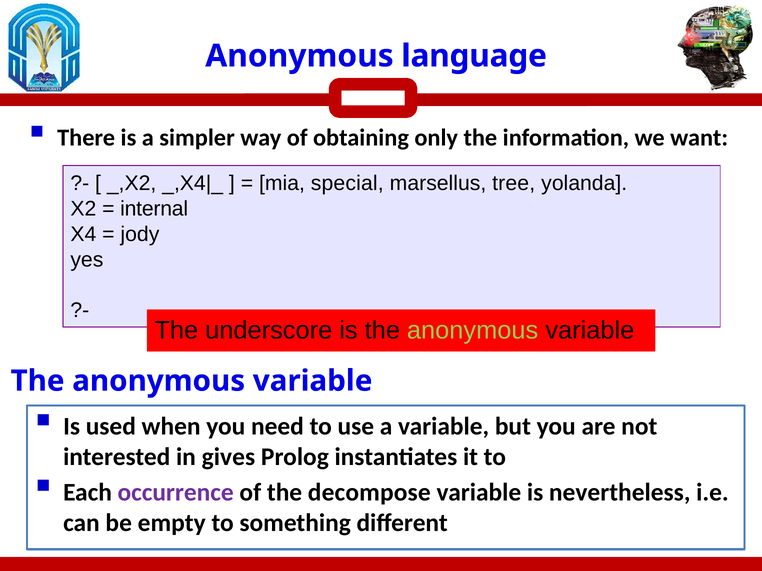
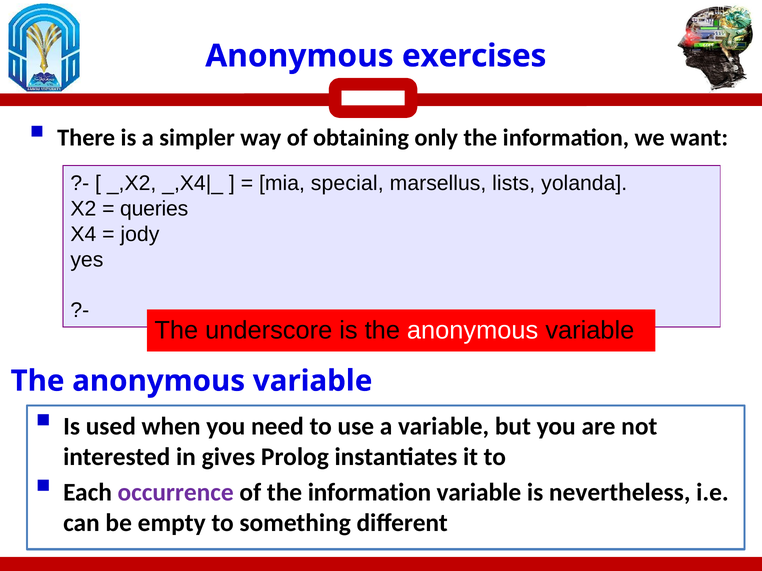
language: language -> exercises
tree: tree -> lists
internal: internal -> queries
anonymous at (473, 330) colour: light green -> white
of the decompose: decompose -> information
